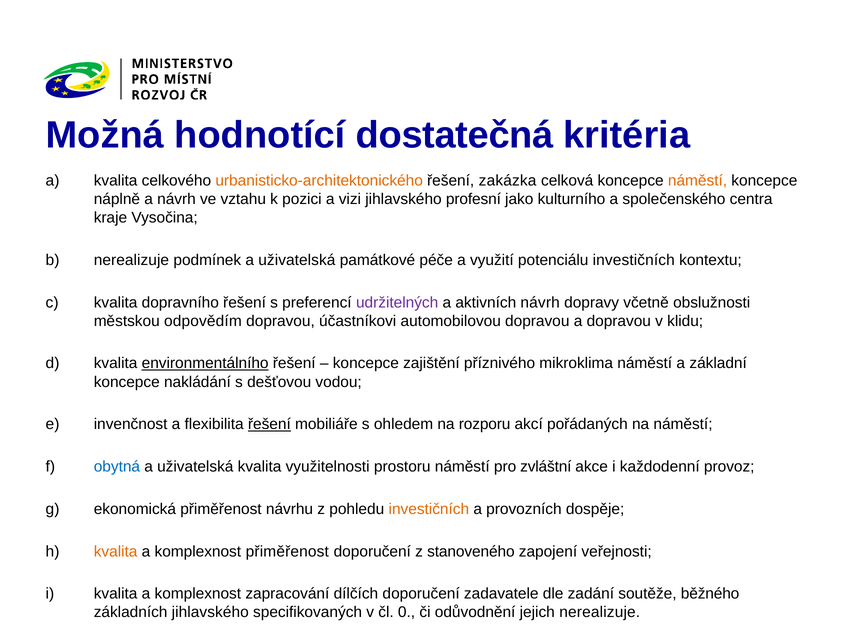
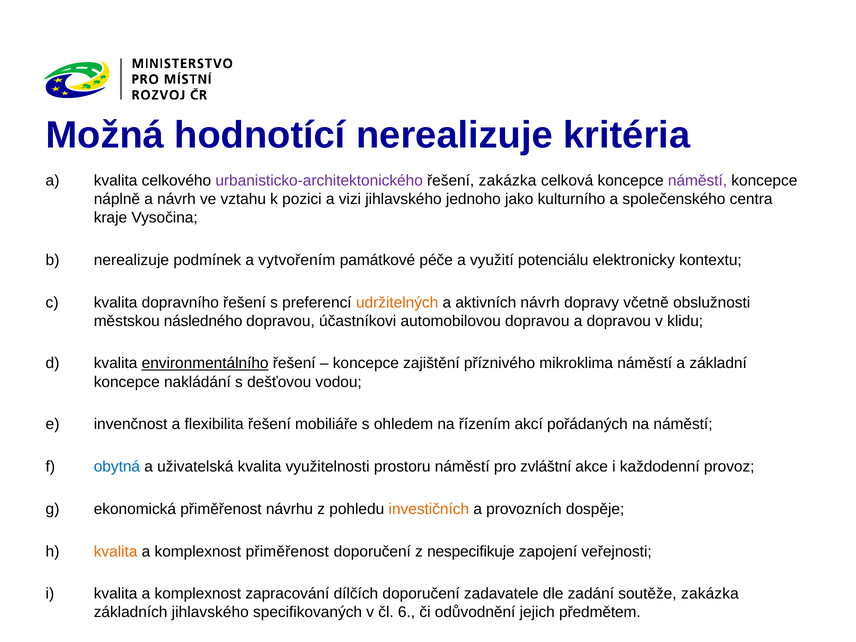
hodnotící dostatečná: dostatečná -> nerealizuje
urbanisticko-architektonického colour: orange -> purple
náměstí at (698, 181) colour: orange -> purple
profesní: profesní -> jednoho
podmínek a uživatelská: uživatelská -> vytvořením
potenciálu investičních: investičních -> elektronicky
udržitelných colour: purple -> orange
odpovědím: odpovědím -> následného
řešení at (269, 424) underline: present -> none
rozporu: rozporu -> řízením
stanoveného: stanoveného -> nespecifikuje
soutěže běžného: běžného -> zakázka
0: 0 -> 6
jejich nerealizuje: nerealizuje -> předmětem
